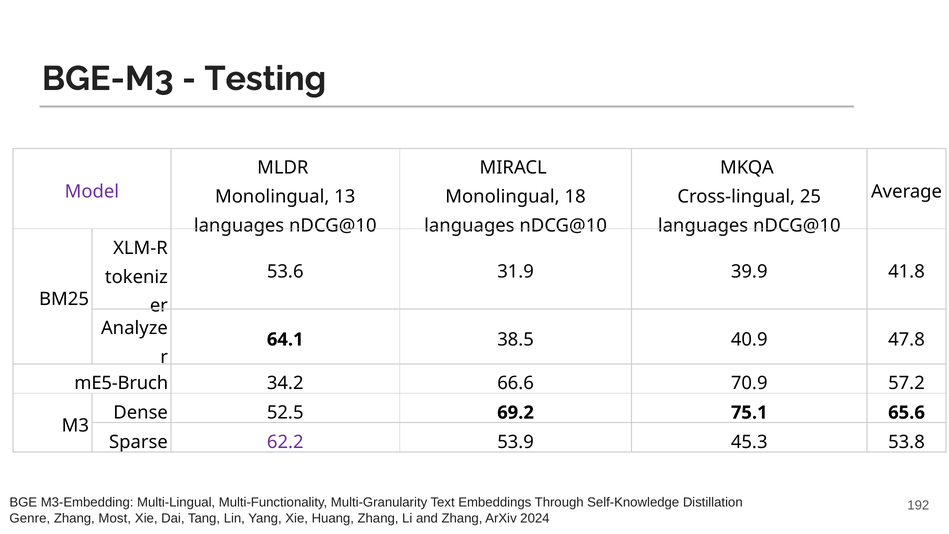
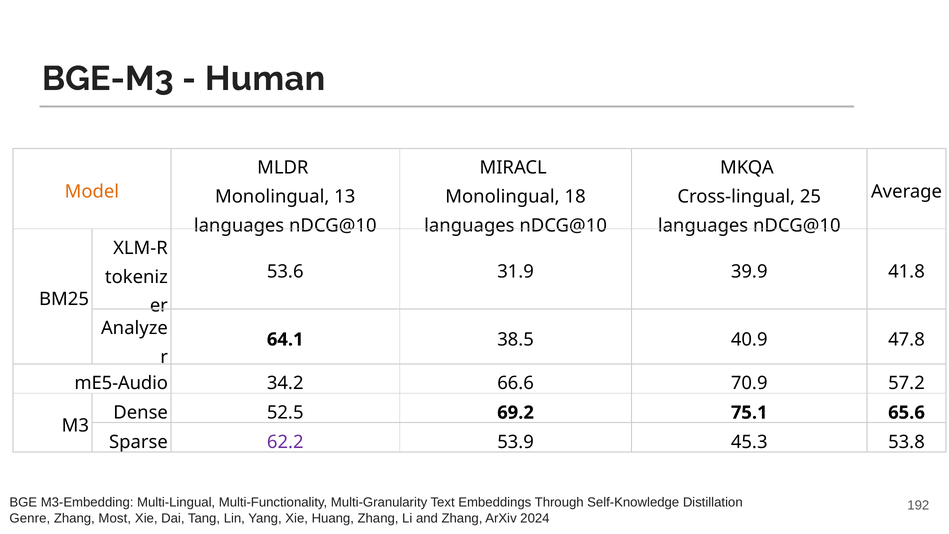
Testing: Testing -> Human
Model colour: purple -> orange
mE5-Bruch: mE5-Bruch -> mE5-Audio
